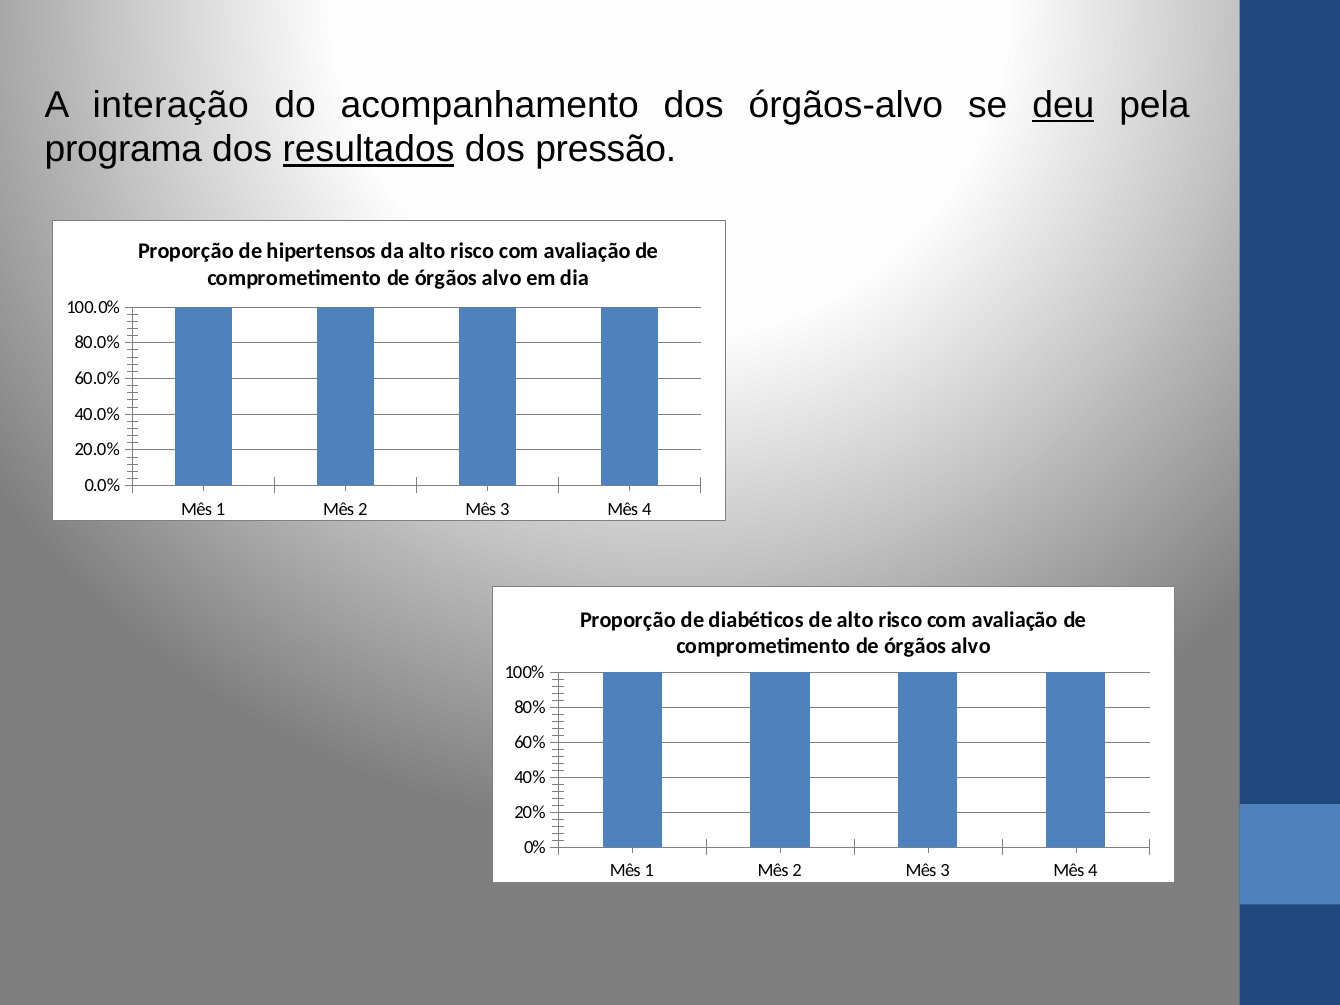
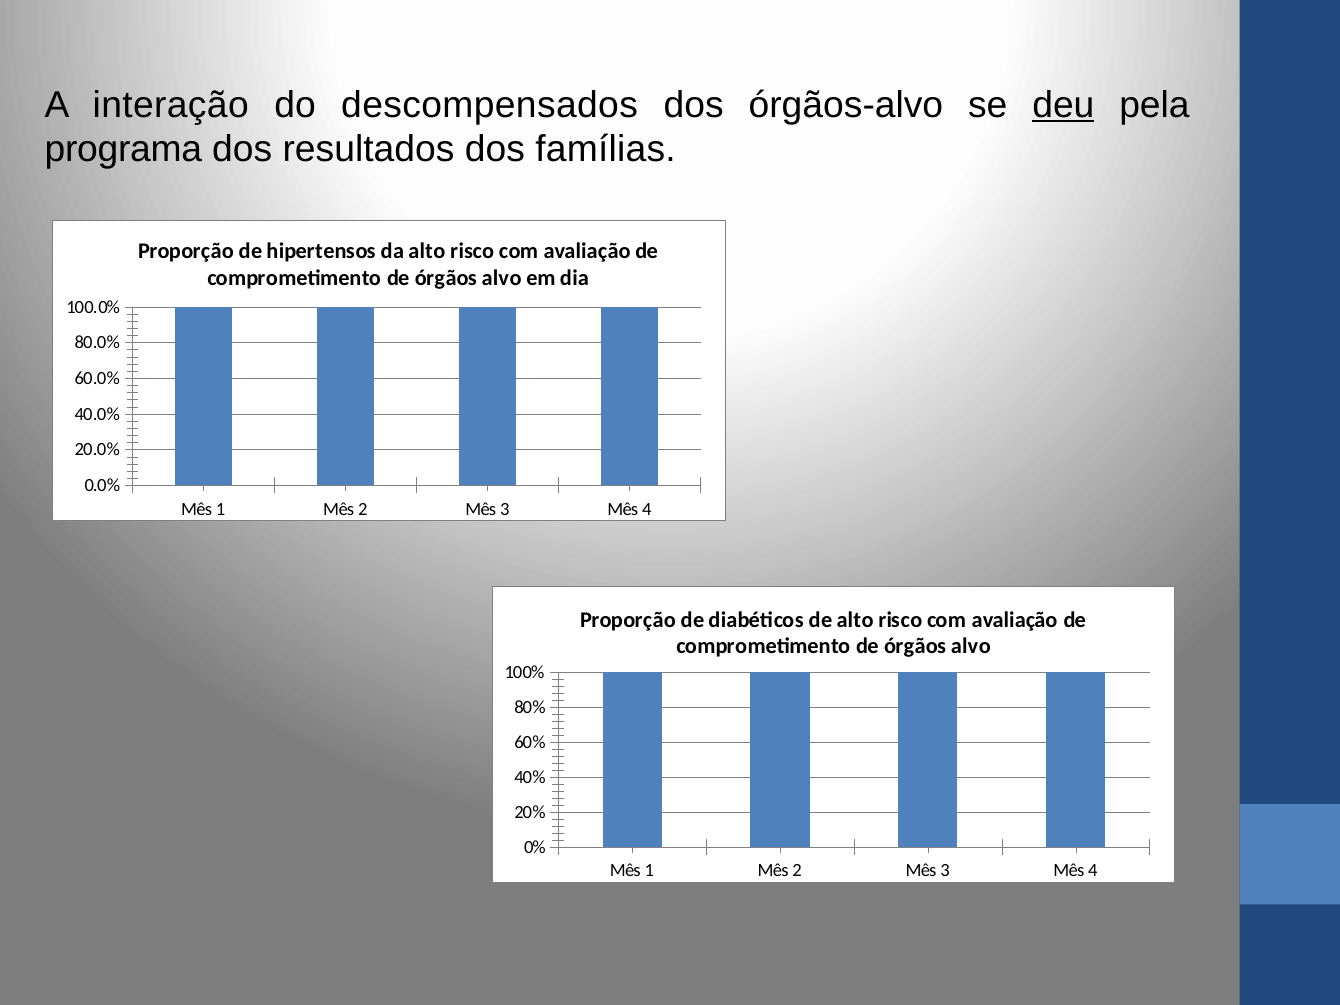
acompanhamento: acompanhamento -> descompensados
resultados underline: present -> none
pressão: pressão -> famílias
